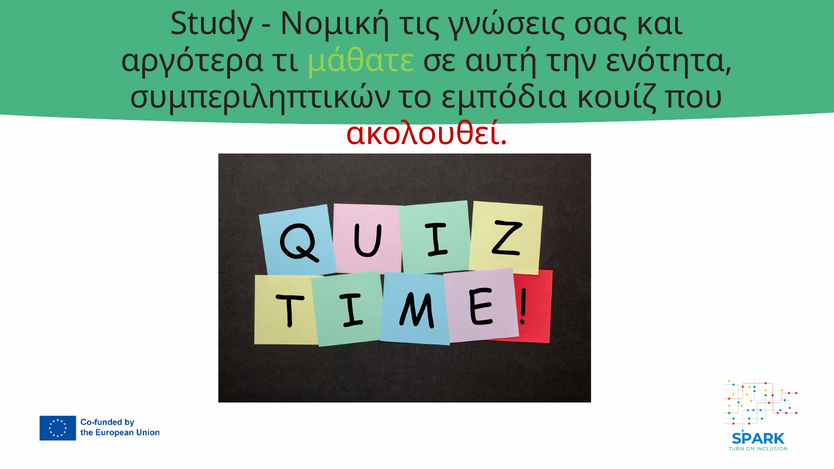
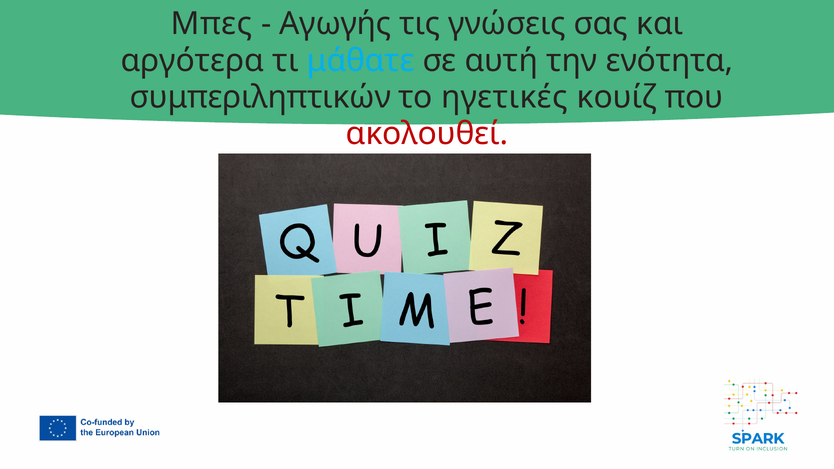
Study: Study -> Μπες
Νομική: Νομική -> Αγωγής
μάθατε colour: light green -> light blue
εμπόδια: εμπόδια -> ηγετικές
